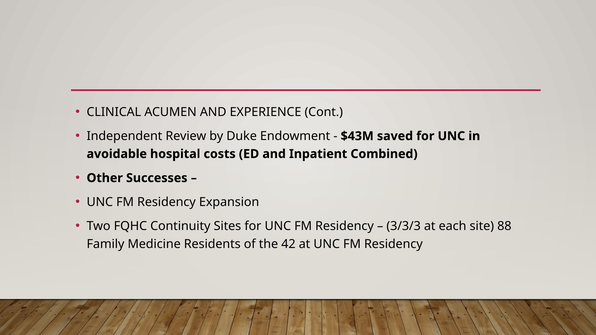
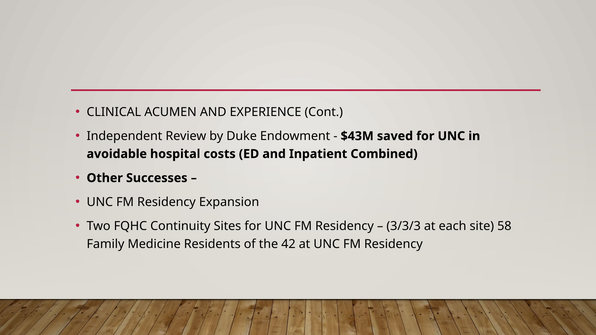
88: 88 -> 58
